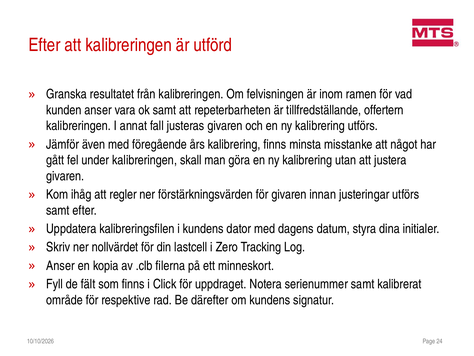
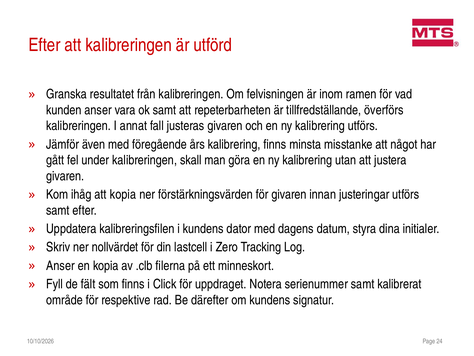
offertern: offertern -> överförs
att regler: regler -> kopia
